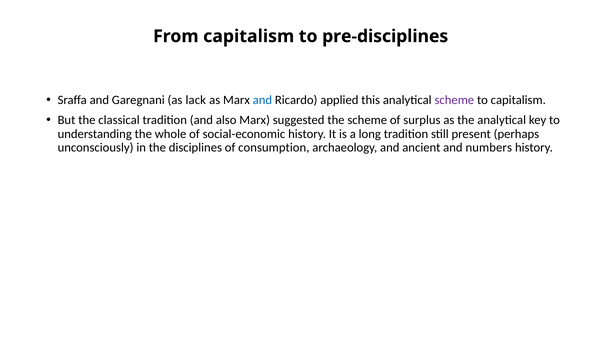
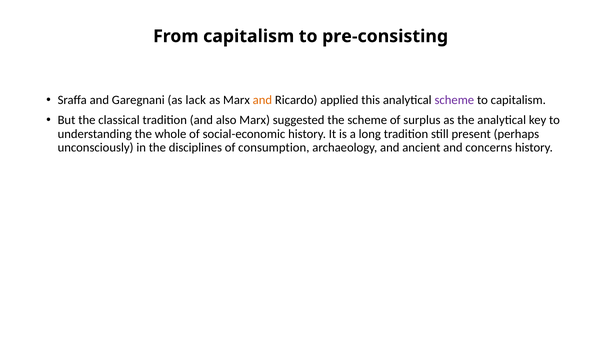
pre-disciplines: pre-disciplines -> pre-consisting
and at (262, 100) colour: blue -> orange
numbers: numbers -> concerns
